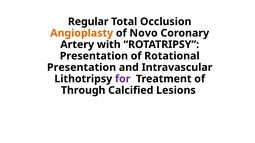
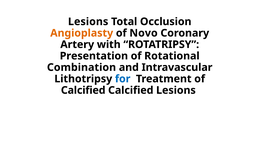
Regular at (88, 22): Regular -> Lesions
Presentation at (82, 68): Presentation -> Combination
for colour: purple -> blue
Through at (83, 91): Through -> Calcified
